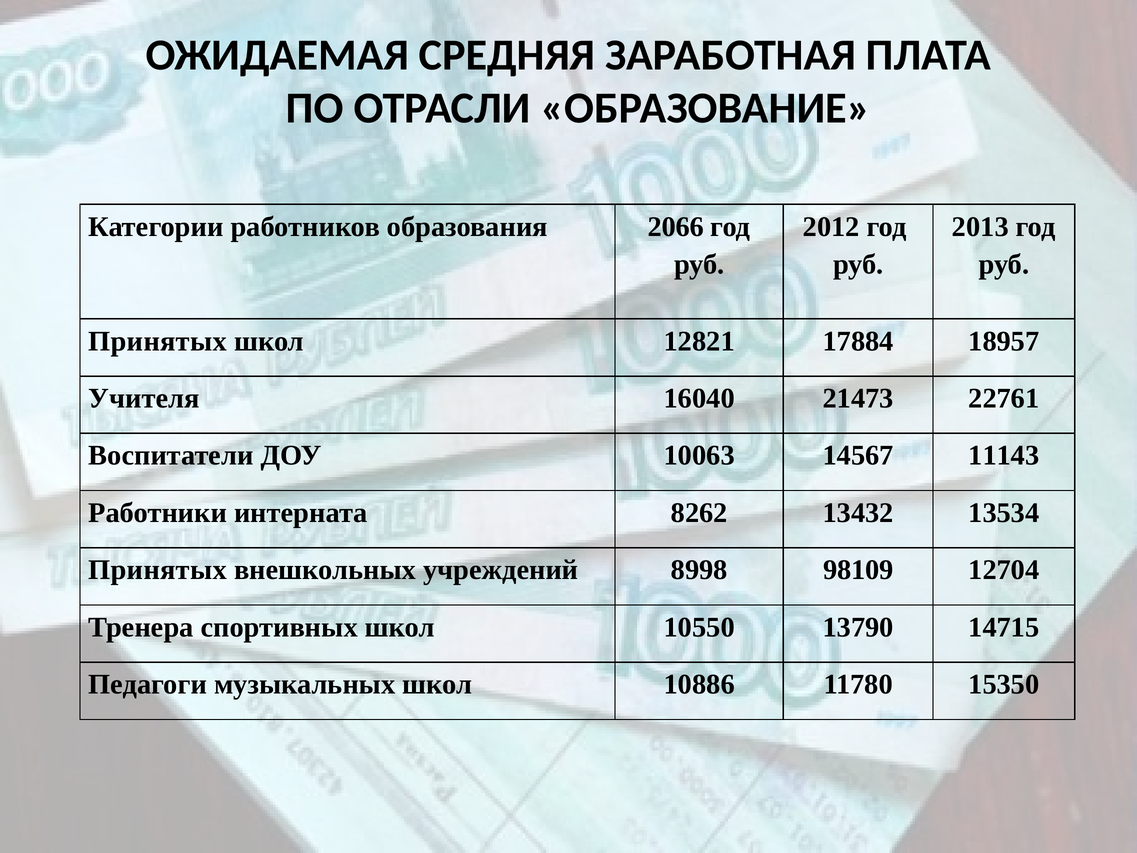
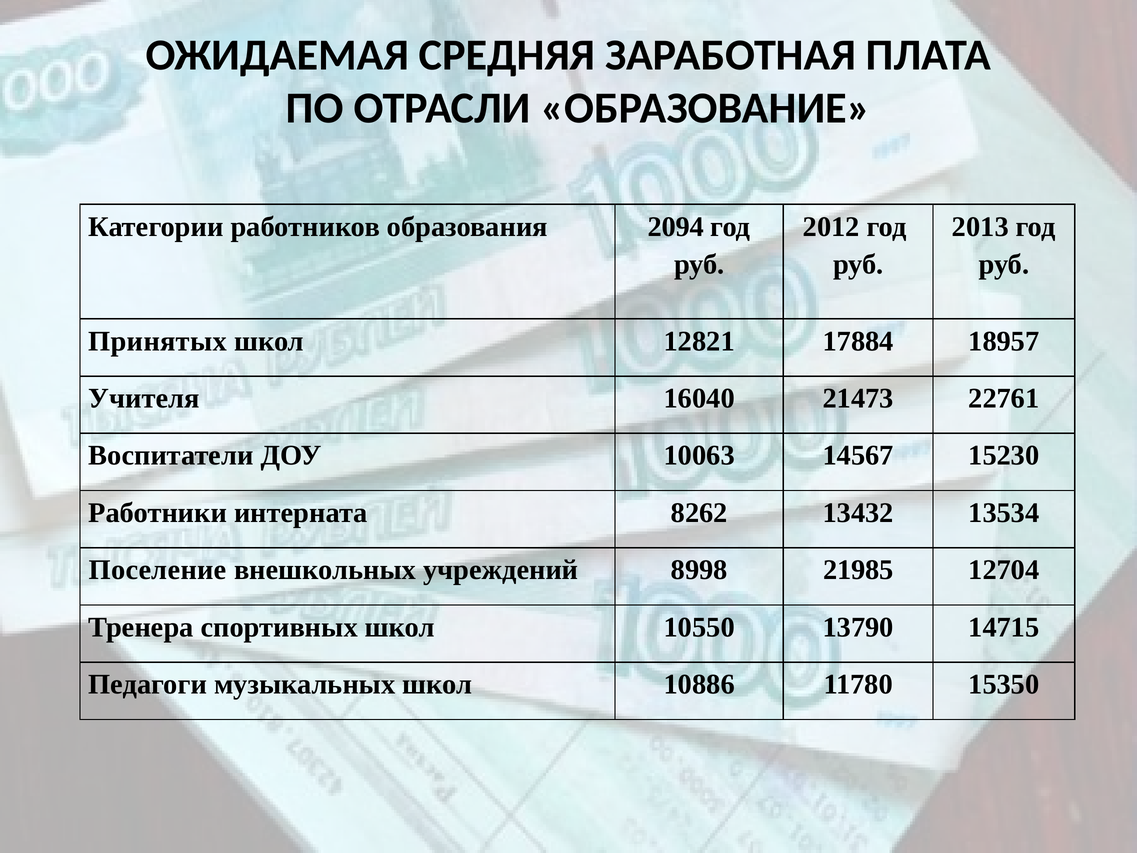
2066: 2066 -> 2094
11143: 11143 -> 15230
Принятых at (158, 570): Принятых -> Поселение
98109: 98109 -> 21985
